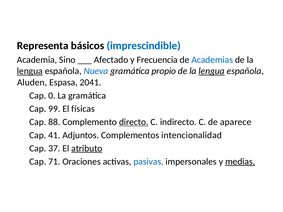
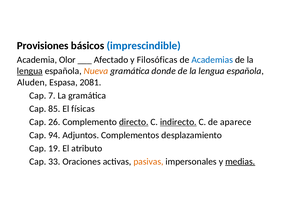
Representa: Representa -> Provisiones
Sino: Sino -> Olor
Frecuencia: Frecuencia -> Filosóficas
Nueva colour: blue -> orange
propio: propio -> donde
lengua at (212, 71) underline: present -> none
2041: 2041 -> 2081
0: 0 -> 7
99: 99 -> 85
88: 88 -> 26
indirecto underline: none -> present
41: 41 -> 94
intencionalidad: intencionalidad -> desplazamiento
37: 37 -> 19
atributo underline: present -> none
71: 71 -> 33
pasivas colour: blue -> orange
